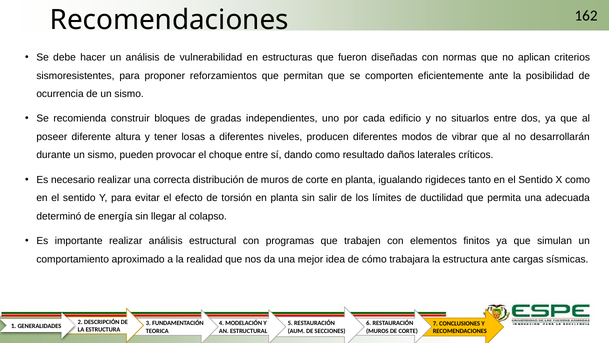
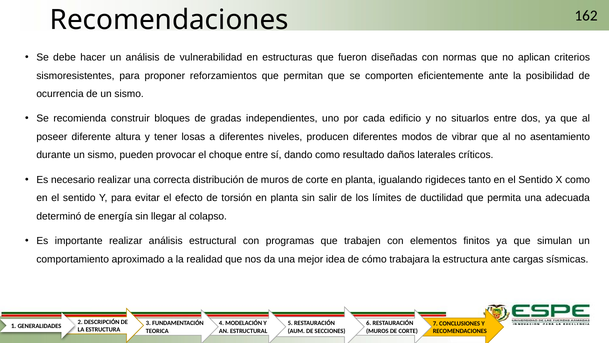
desarrollarán: desarrollarán -> asentamiento
